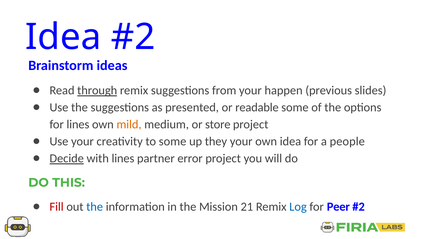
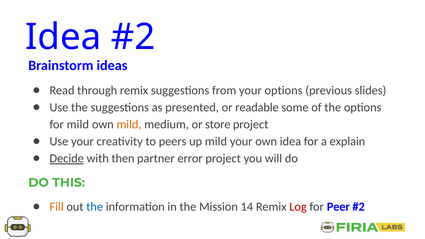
through underline: present -> none
your happen: happen -> options
for lines: lines -> mild
to some: some -> peers
up they: they -> mild
people: people -> explain
with lines: lines -> then
Fill colour: red -> orange
21: 21 -> 14
Log colour: blue -> red
